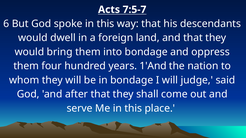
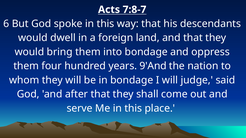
7:5-7: 7:5-7 -> 7:8-7
1'And: 1'And -> 9'And
